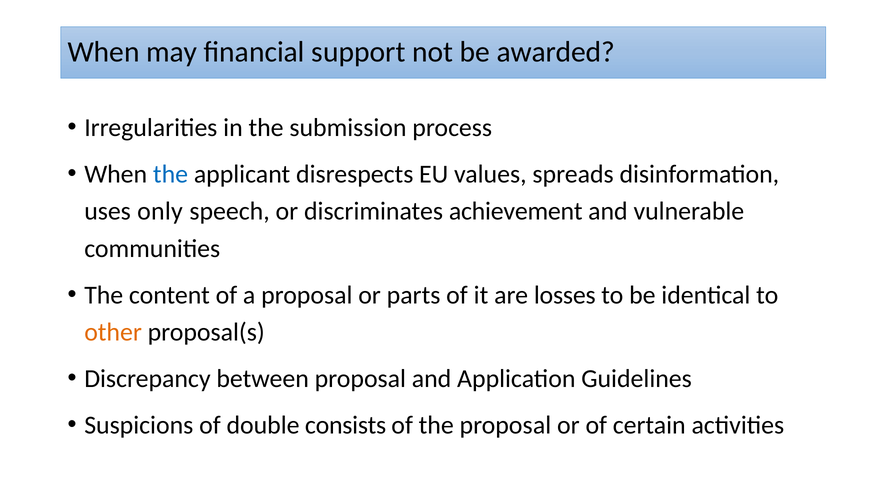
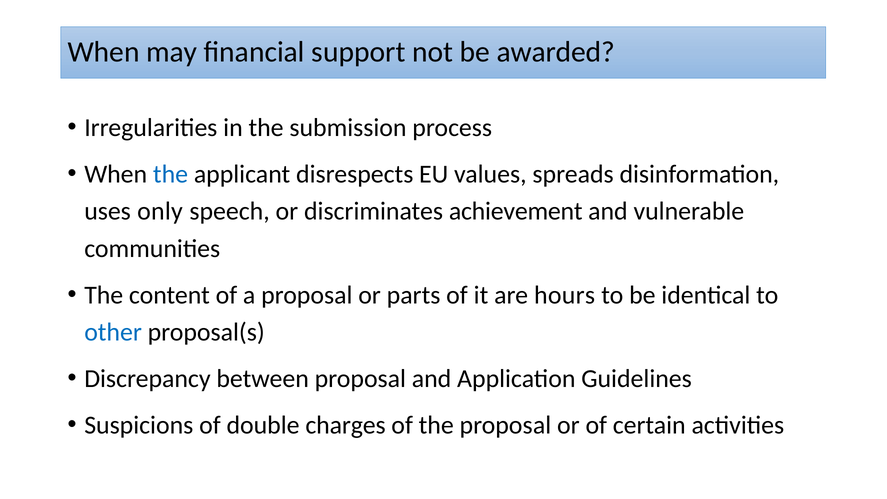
losses: losses -> hours
other colour: orange -> blue
consists: consists -> charges
